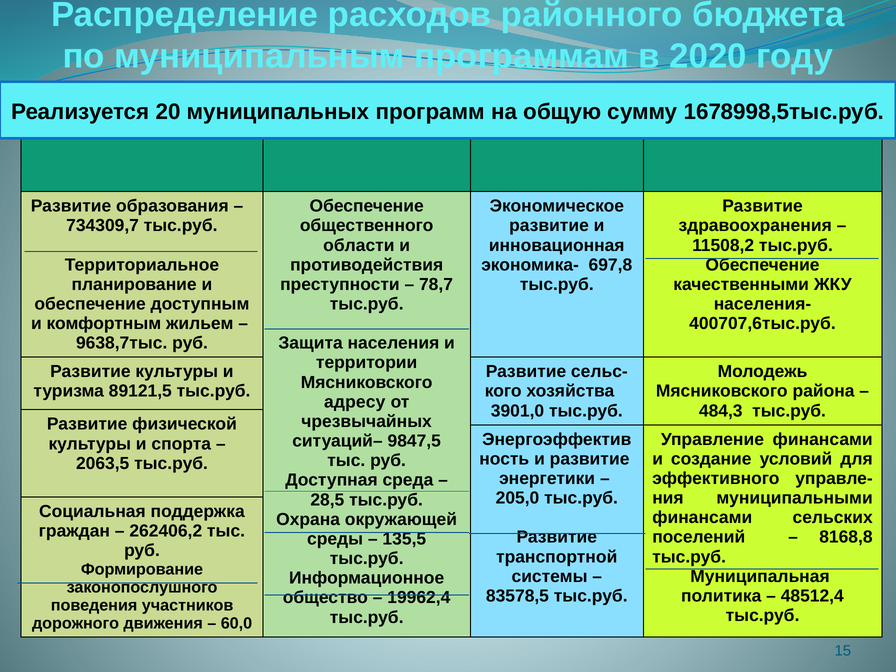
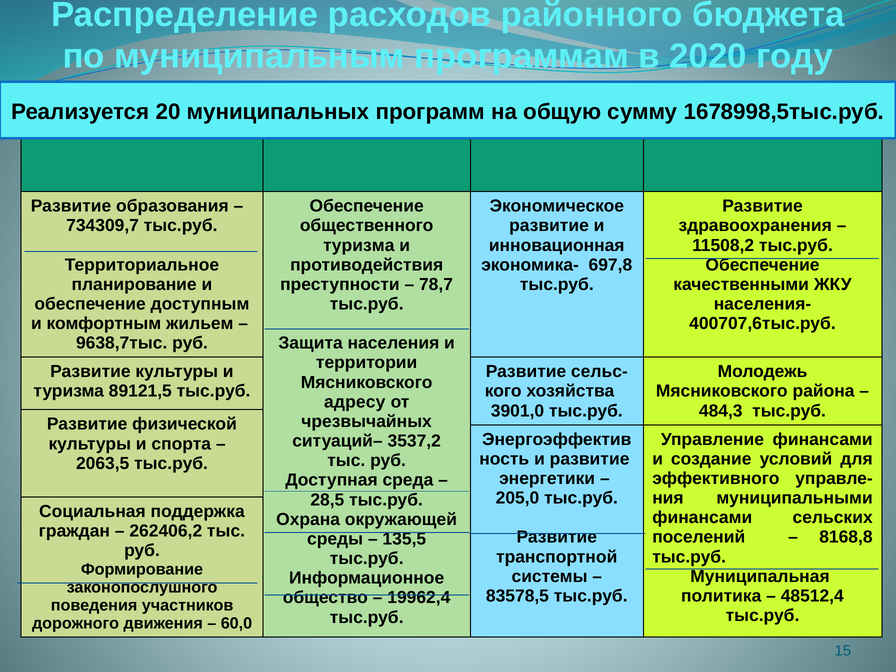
области at (359, 245): области -> туризма
9847,5: 9847,5 -> 3537,2
